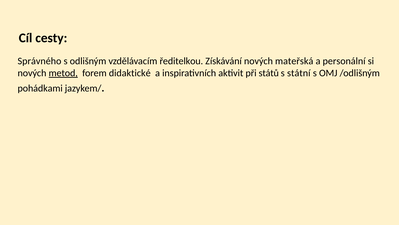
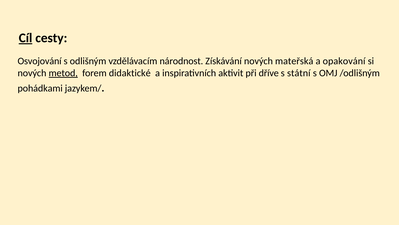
Cíl underline: none -> present
Správného: Správného -> Osvojování
ředitelkou: ředitelkou -> národnost
personální: personální -> opakování
států: států -> dříve
